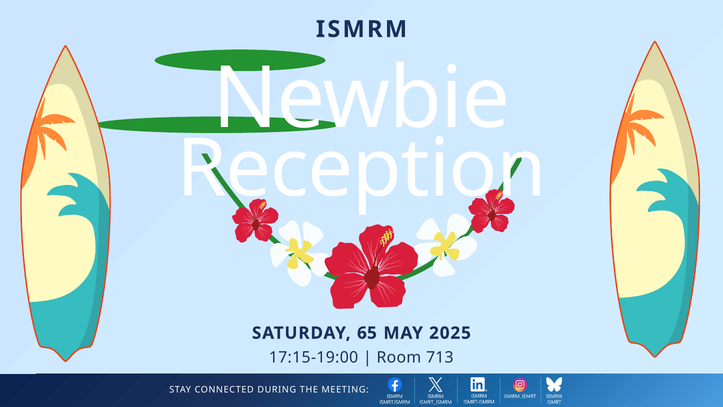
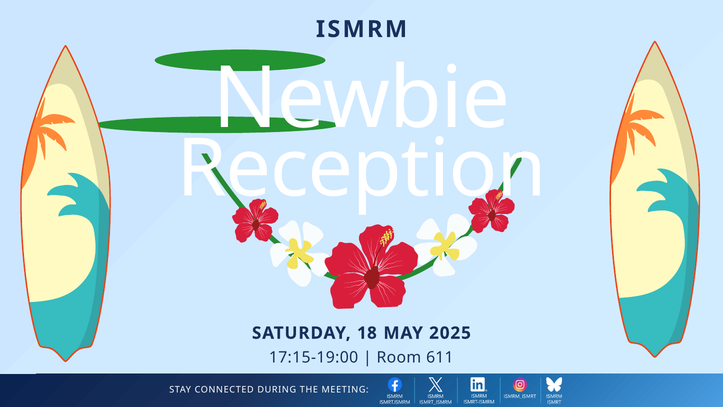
65: 65 -> 18
713: 713 -> 611
